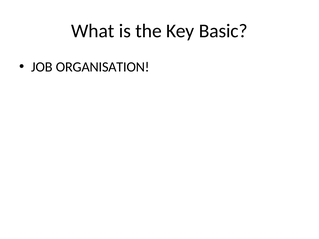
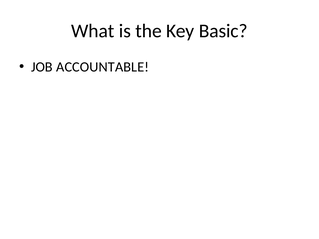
ORGANISATION: ORGANISATION -> ACCOUNTABLE
